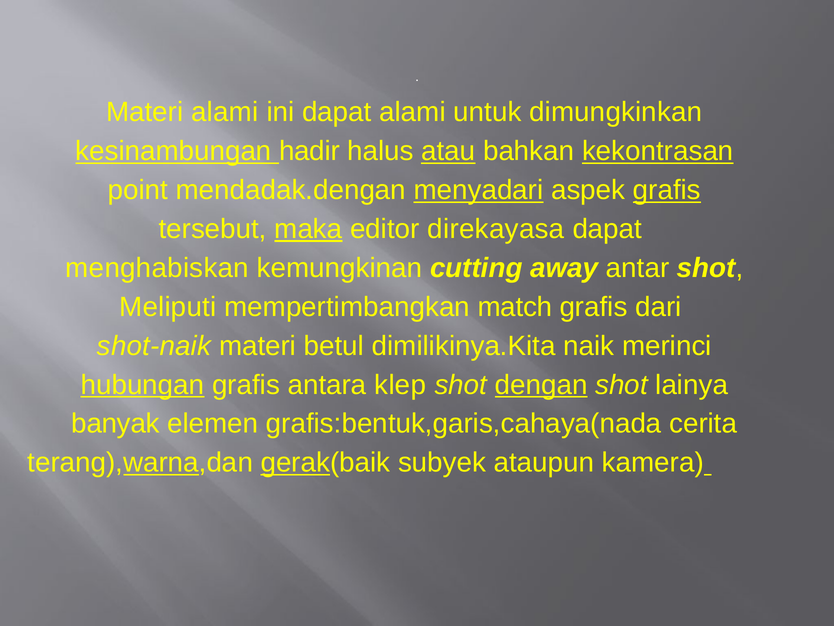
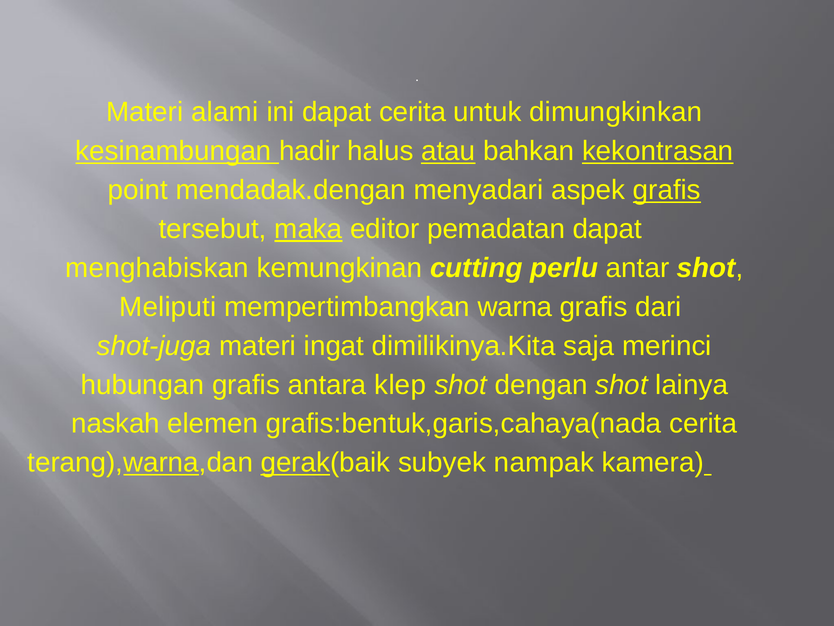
dapat alami: alami -> cerita
menyadari underline: present -> none
direkayasa: direkayasa -> pemadatan
away: away -> perlu
match: match -> warna
shot-naik: shot-naik -> shot-juga
betul: betul -> ingat
naik: naik -> saja
hubungan underline: present -> none
dengan underline: present -> none
banyak: banyak -> naskah
ataupun: ataupun -> nampak
